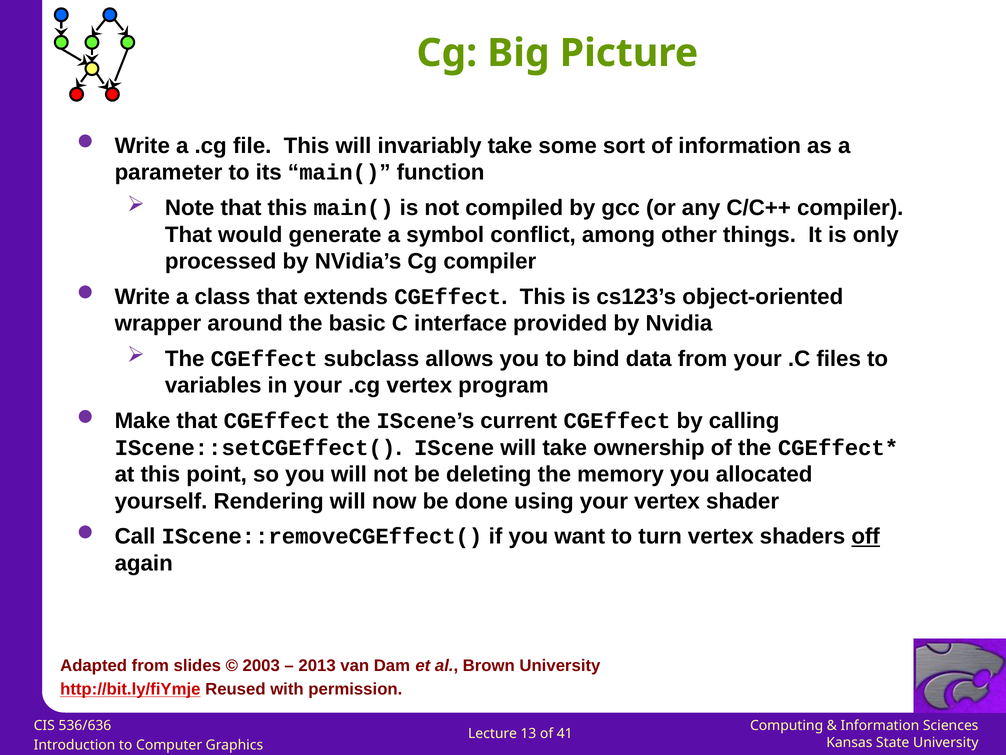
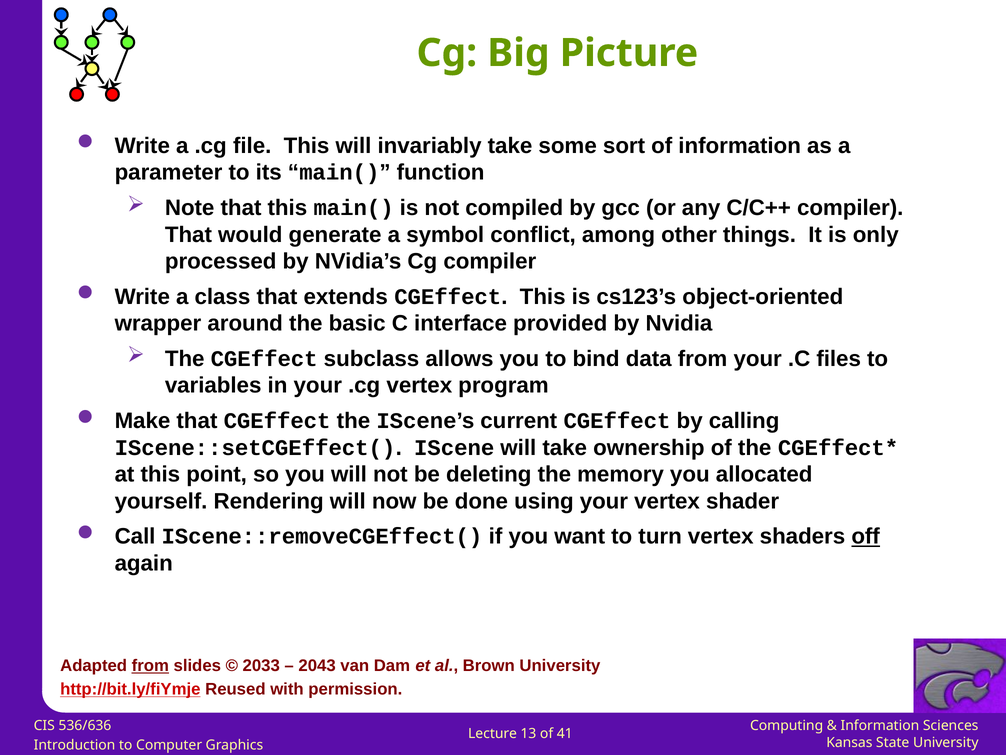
from at (150, 666) underline: none -> present
2003: 2003 -> 2033
2013: 2013 -> 2043
